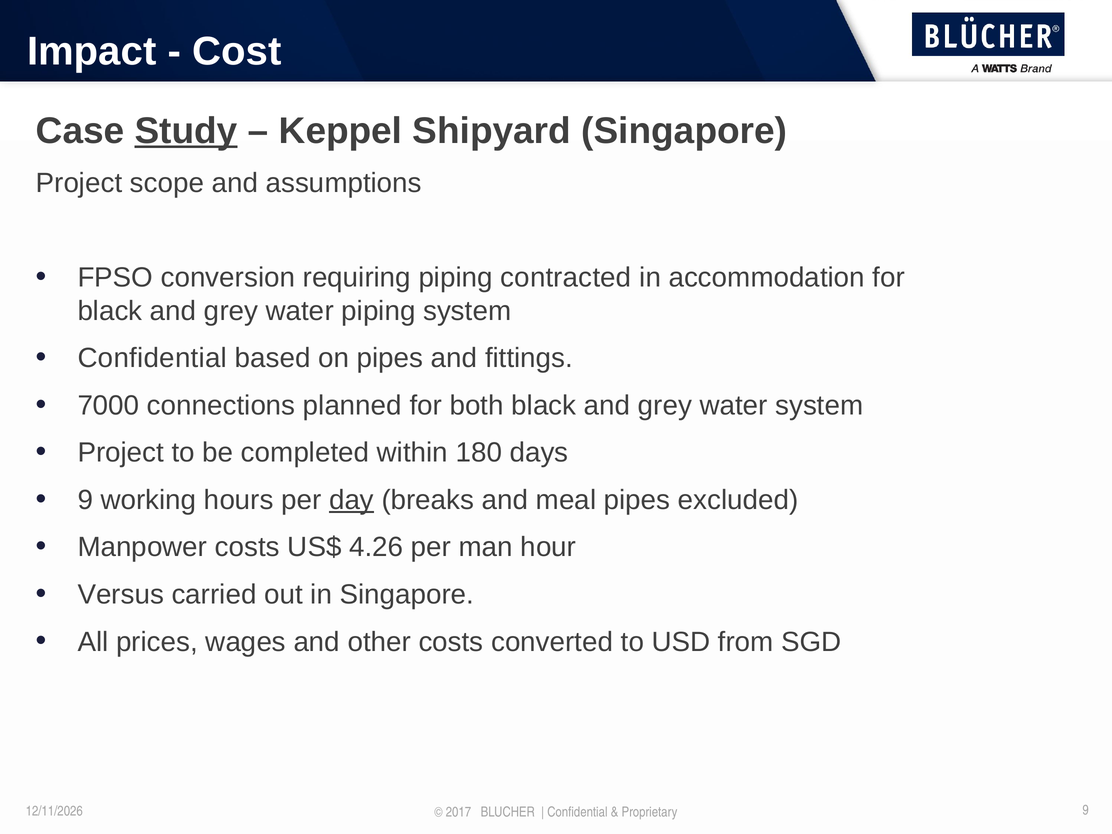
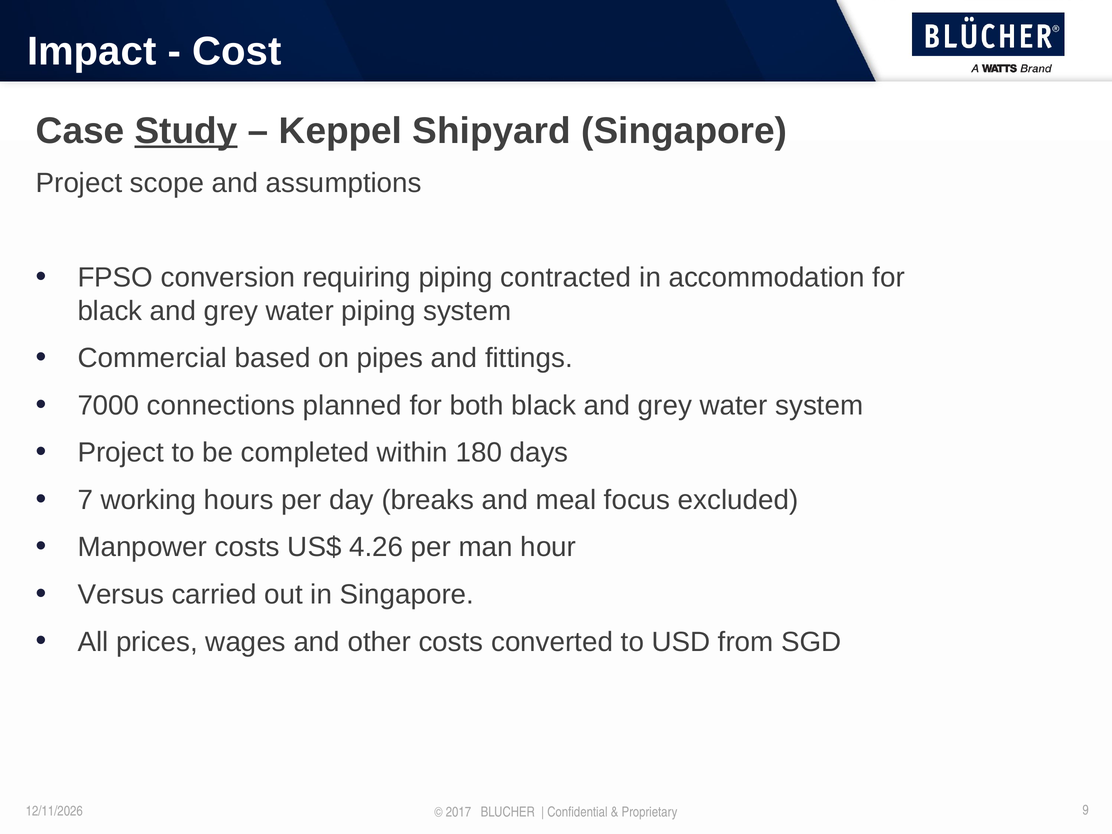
Confidential at (152, 358): Confidential -> Commercial
9 at (85, 500): 9 -> 7
day underline: present -> none
meal pipes: pipes -> focus
